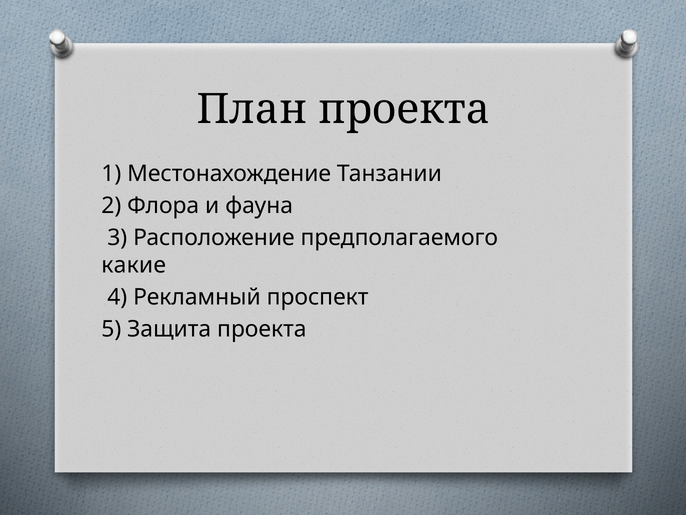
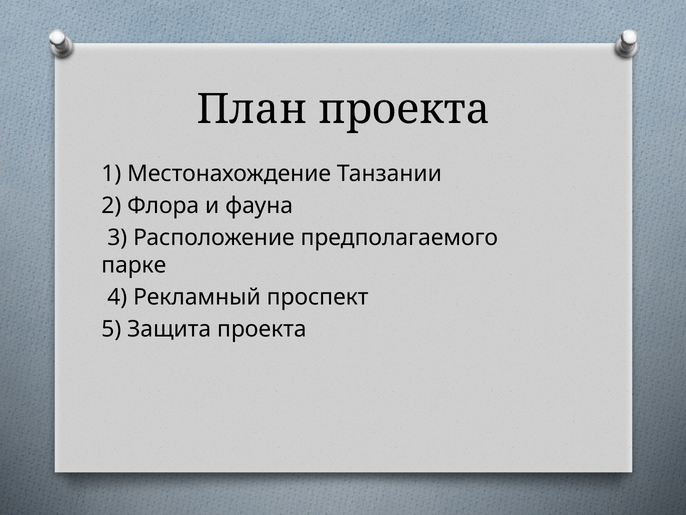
какие: какие -> парке
